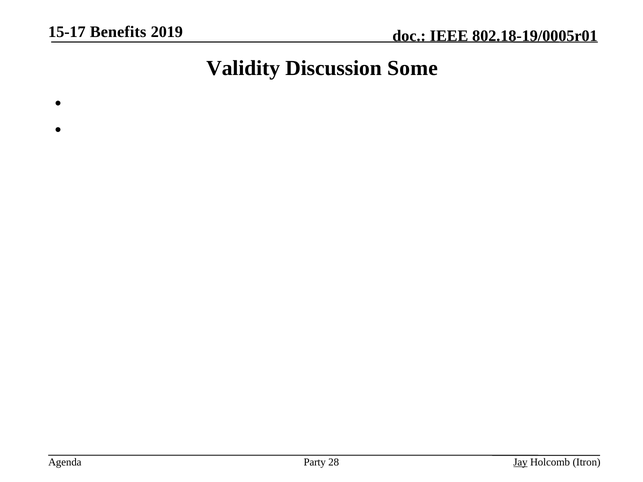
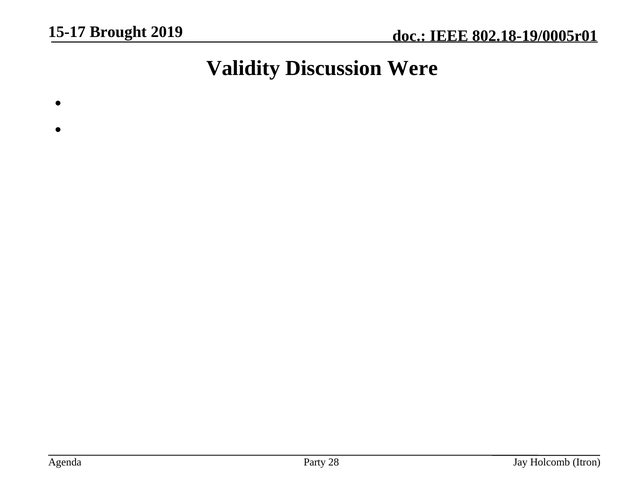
Benefits: Benefits -> Brought
Some: Some -> Were
Jay underline: present -> none
